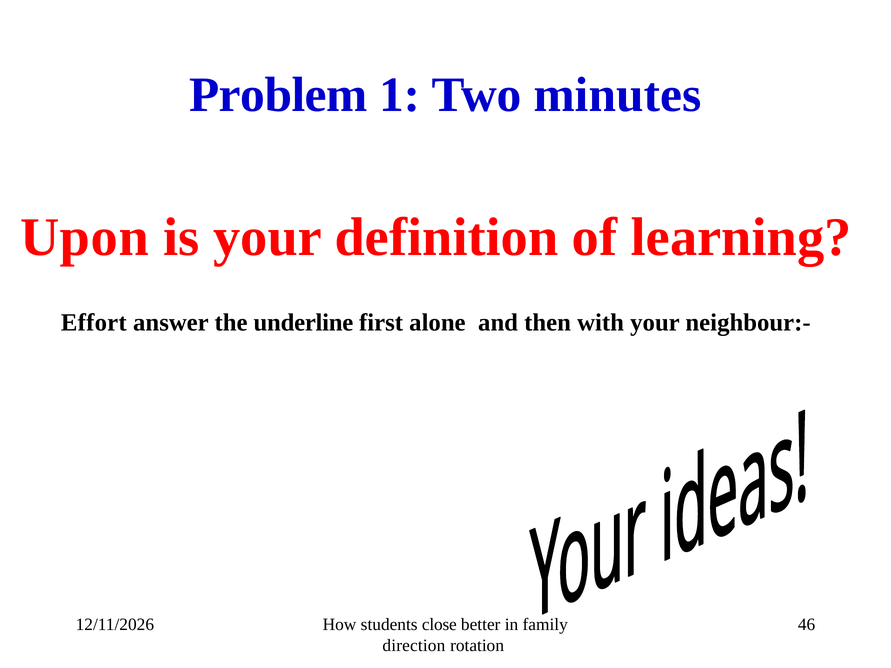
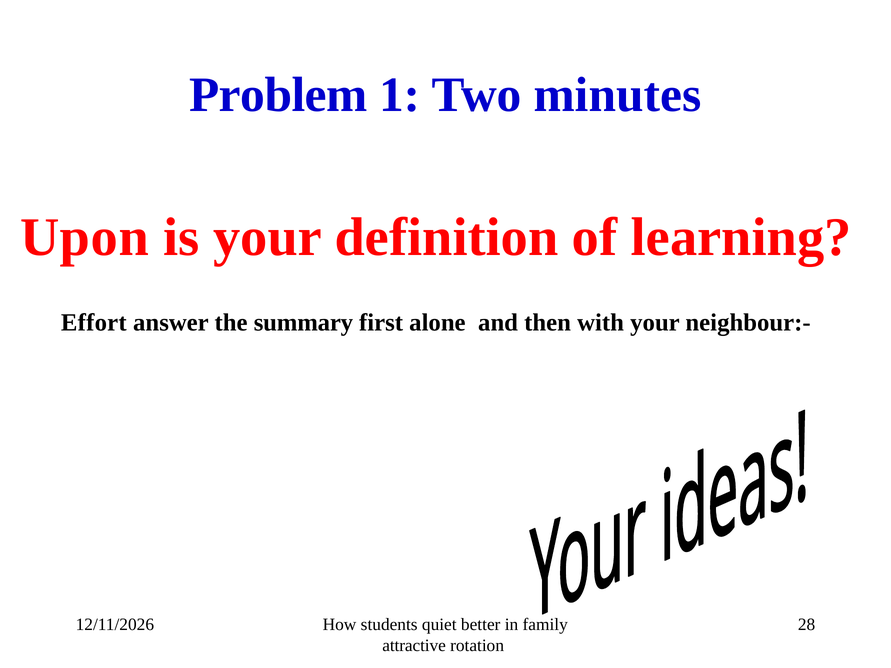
underline: underline -> summary
close: close -> quiet
46: 46 -> 28
direction: direction -> attractive
